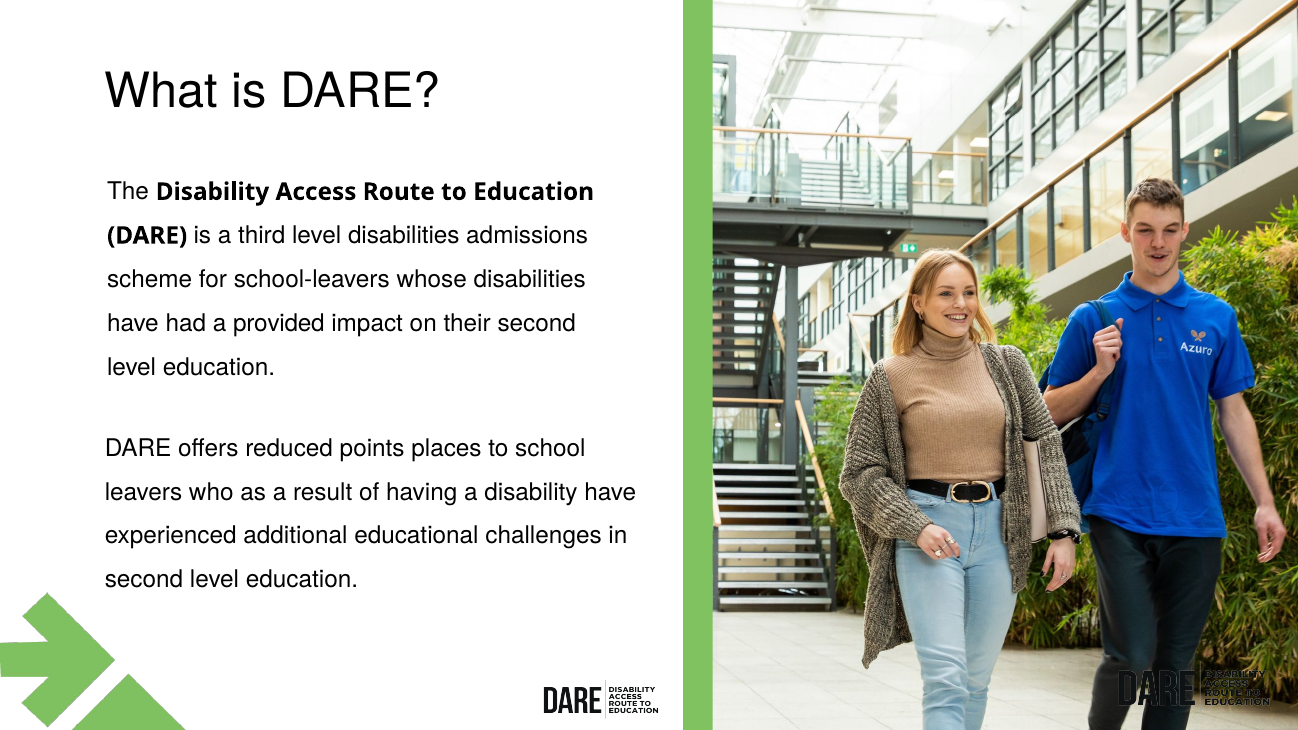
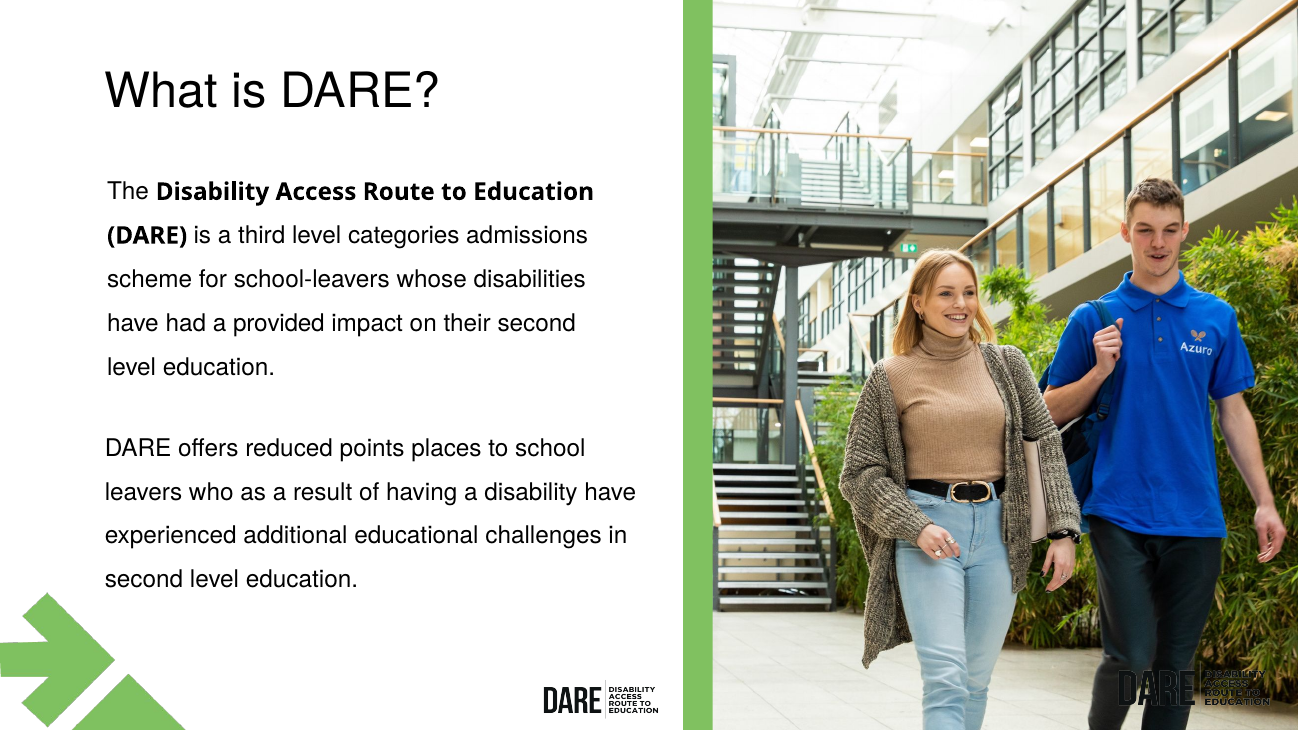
level disabilities: disabilities -> categories
